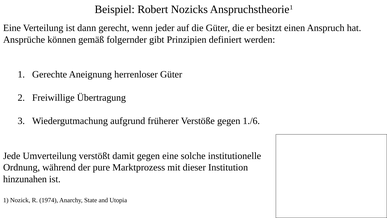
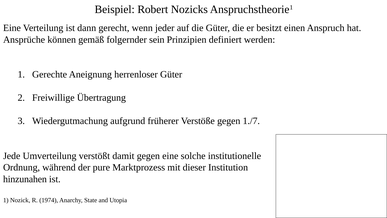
gibt: gibt -> sein
1./6: 1./6 -> 1./7
